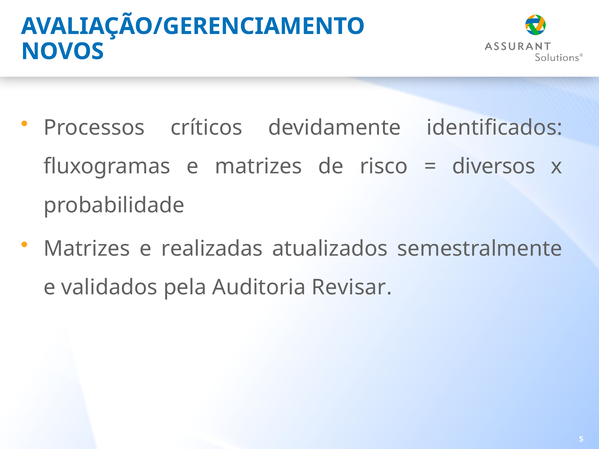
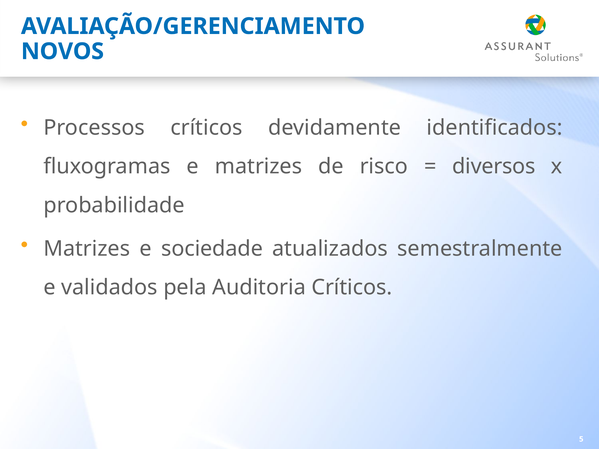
realizadas: realizadas -> sociedade
Auditoria Revisar: Revisar -> Críticos
